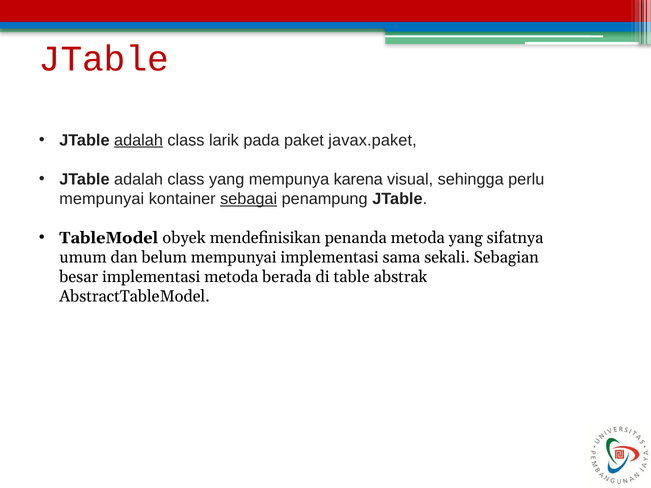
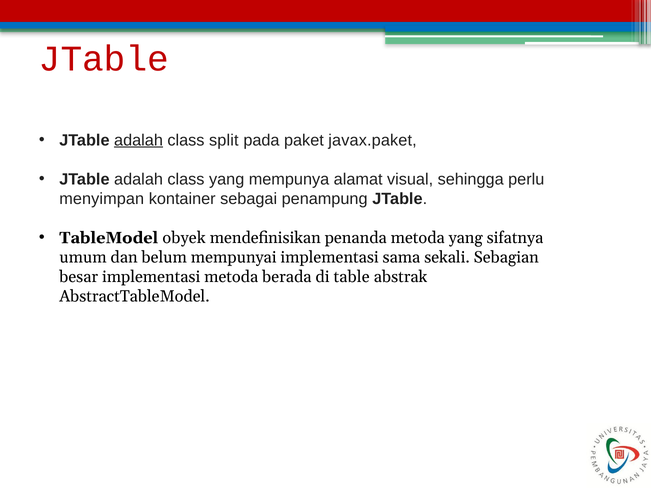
larik: larik -> split
karena: karena -> alamat
mempunyai at (102, 199): mempunyai -> menyimpan
sebagai underline: present -> none
